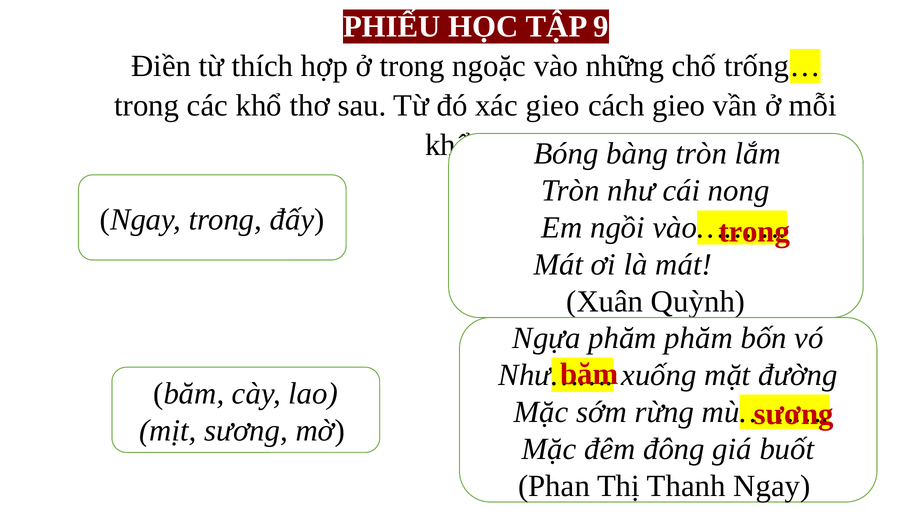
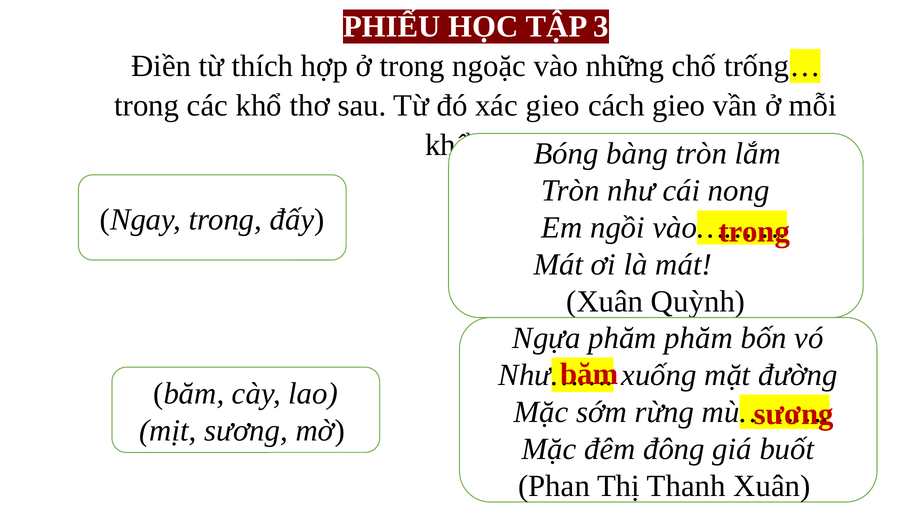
9: 9 -> 3
Thanh Ngay: Ngay -> Xuân
